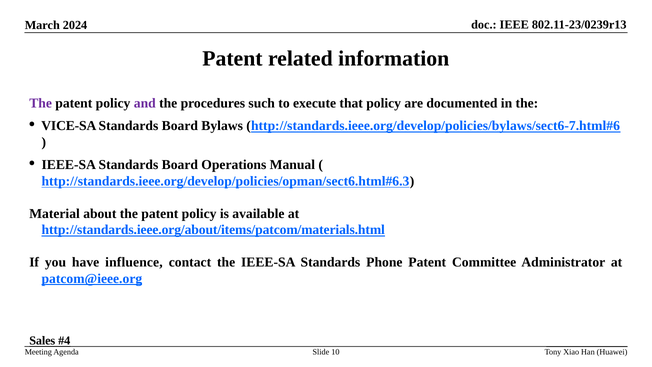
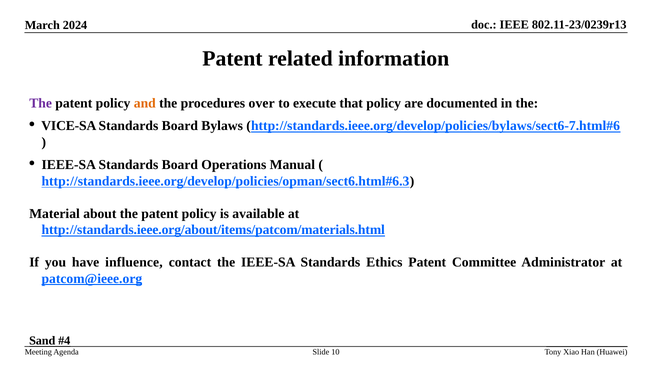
and colour: purple -> orange
such: such -> over
Phone: Phone -> Ethics
Sales: Sales -> Sand
